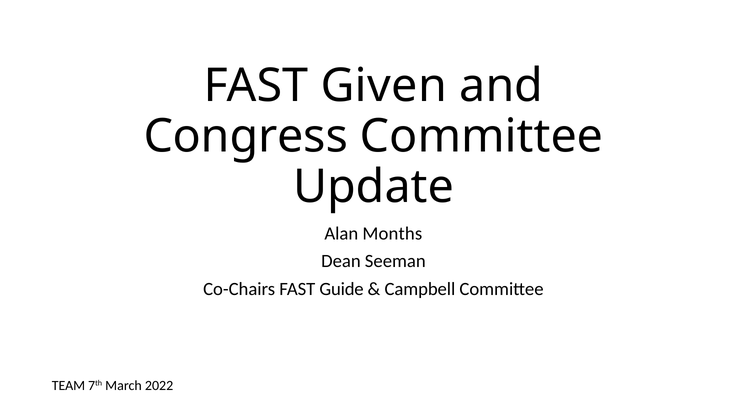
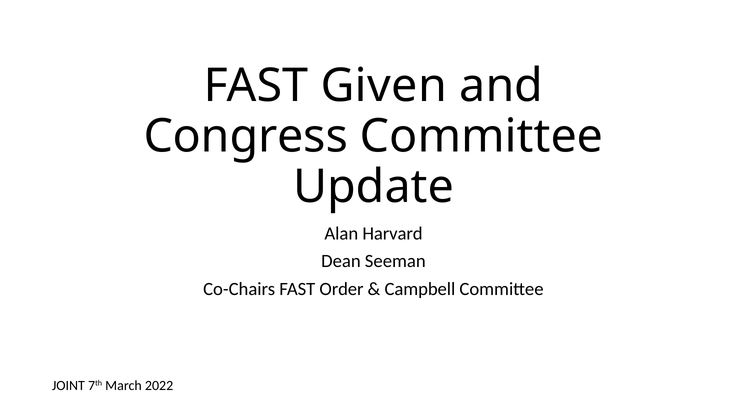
Months: Months -> Harvard
Guide: Guide -> Order
TEAM: TEAM -> JOINT
